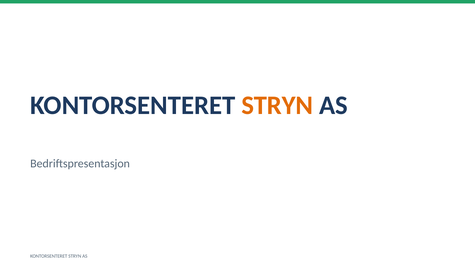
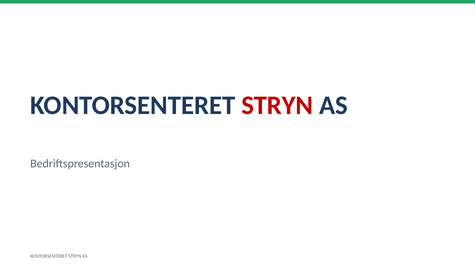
STRYN at (277, 105) colour: orange -> red
